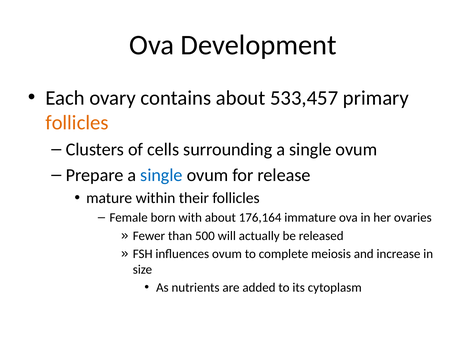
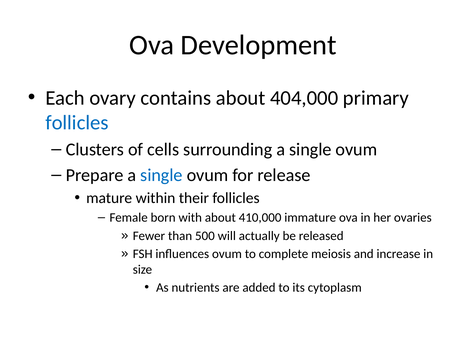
533,457: 533,457 -> 404,000
follicles at (77, 123) colour: orange -> blue
176,164: 176,164 -> 410,000
